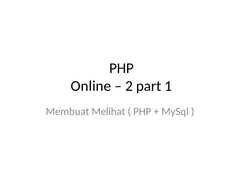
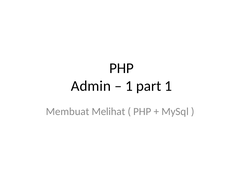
Online: Online -> Admin
2 at (129, 86): 2 -> 1
